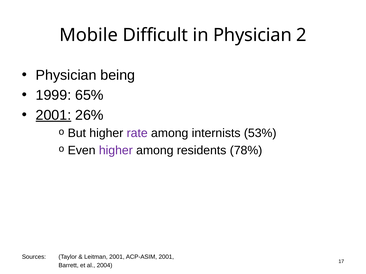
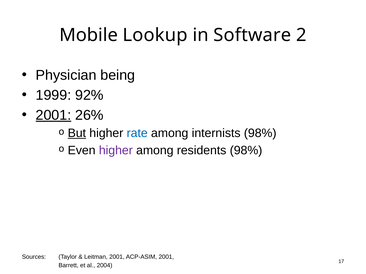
Difficult: Difficult -> Lookup
in Physician: Physician -> Software
65%: 65% -> 92%
But underline: none -> present
rate colour: purple -> blue
internists 53%: 53% -> 98%
residents 78%: 78% -> 98%
